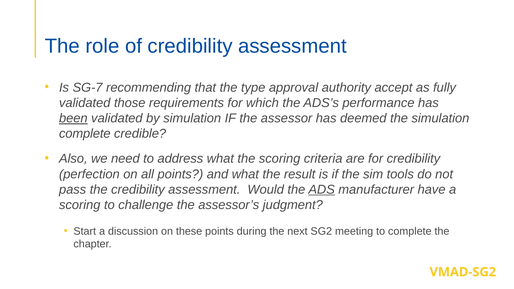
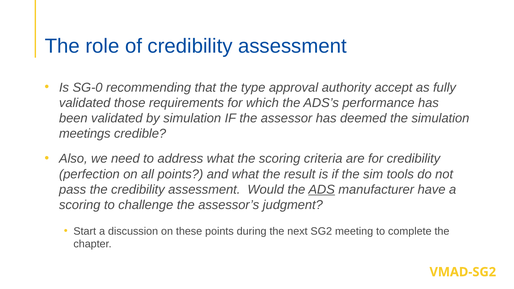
SG-7: SG-7 -> SG-0
been underline: present -> none
complete at (85, 134): complete -> meetings
